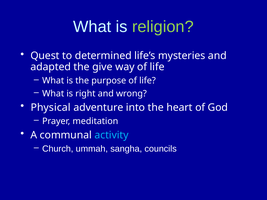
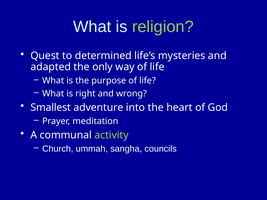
give: give -> only
Physical: Physical -> Smallest
activity colour: light blue -> light green
